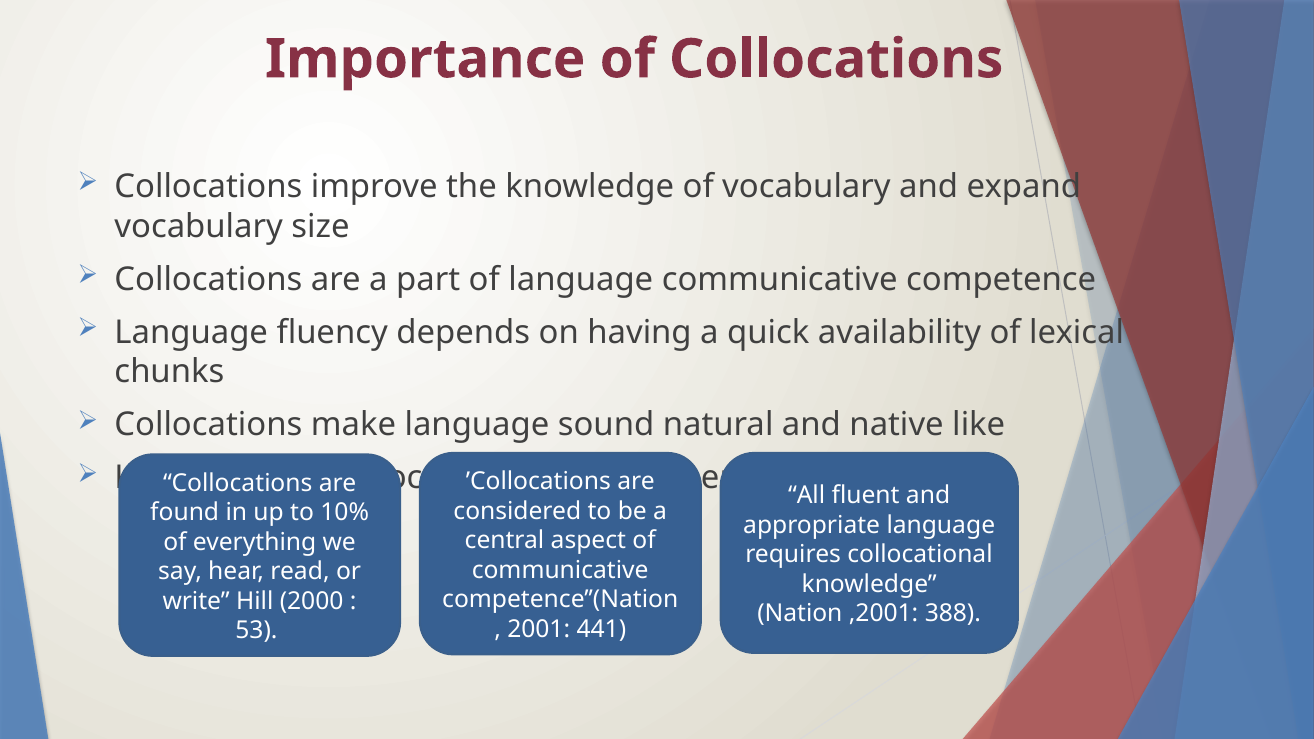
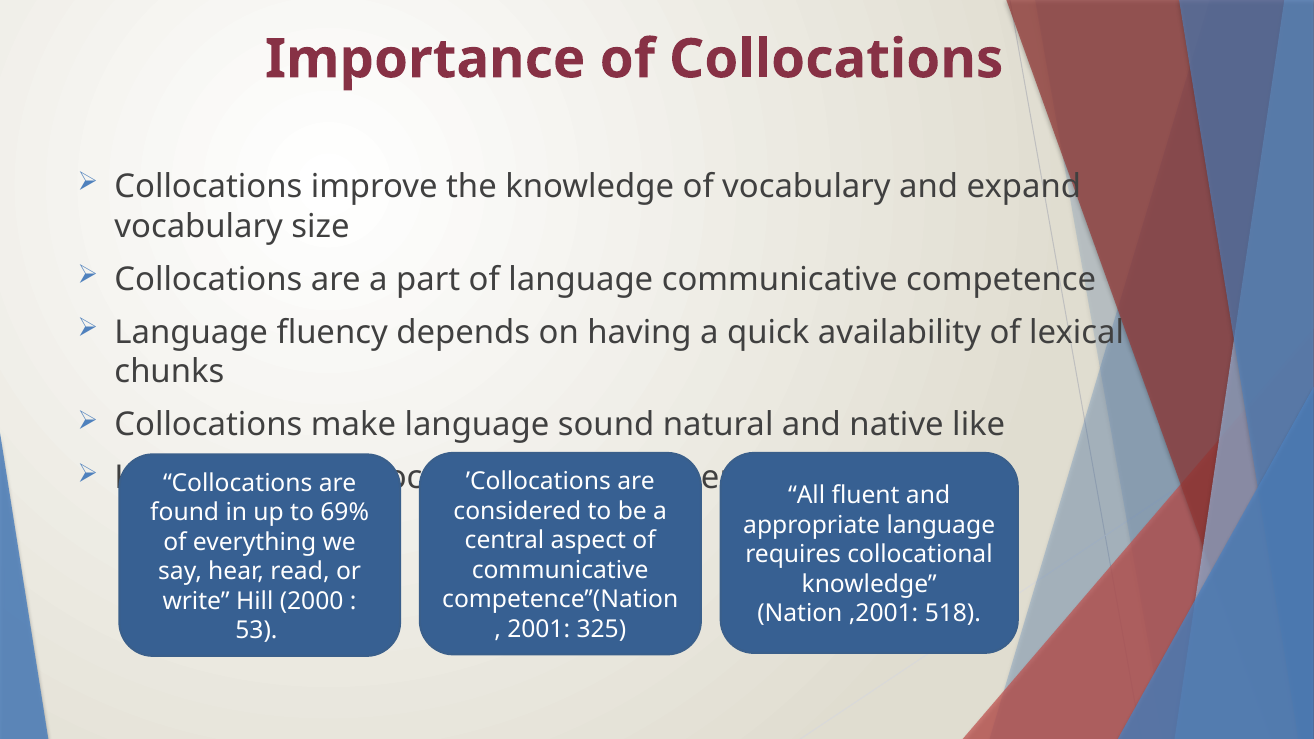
10%: 10% -> 69%
388: 388 -> 518
441: 441 -> 325
